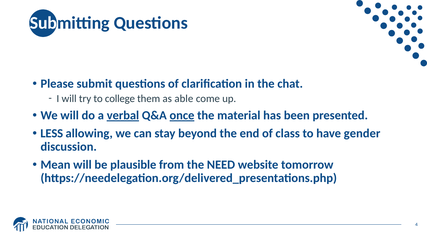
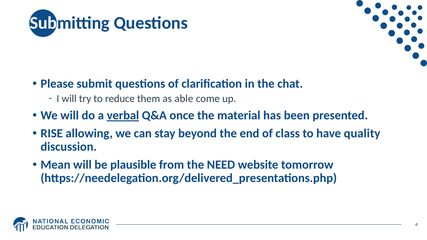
college: college -> reduce
once underline: present -> none
LESS: LESS -> RISE
gender: gender -> quality
